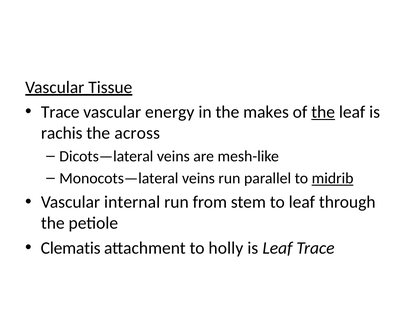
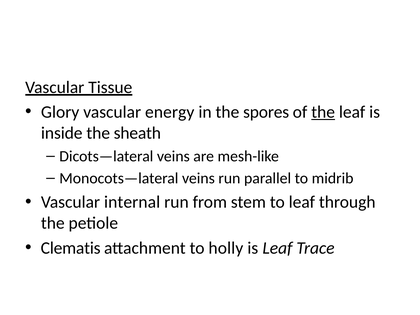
Trace at (60, 112): Trace -> Glory
makes: makes -> spores
rachis: rachis -> inside
across: across -> sheath
midrib underline: present -> none
